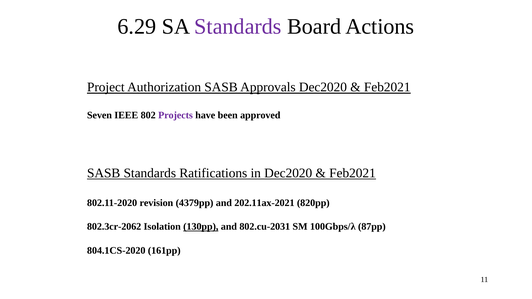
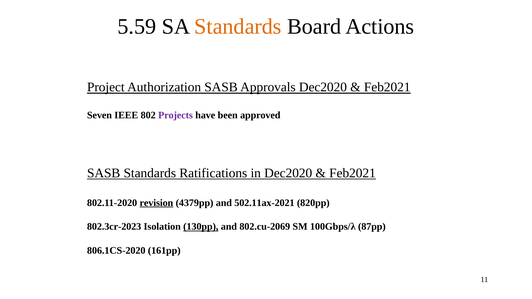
6.29: 6.29 -> 5.59
Standards at (238, 26) colour: purple -> orange
revision underline: none -> present
202.11ax-2021: 202.11ax-2021 -> 502.11ax-2021
802.3cr-2062: 802.3cr-2062 -> 802.3cr-2023
802.cu-2031: 802.cu-2031 -> 802.cu-2069
804.1CS-2020: 804.1CS-2020 -> 806.1CS-2020
